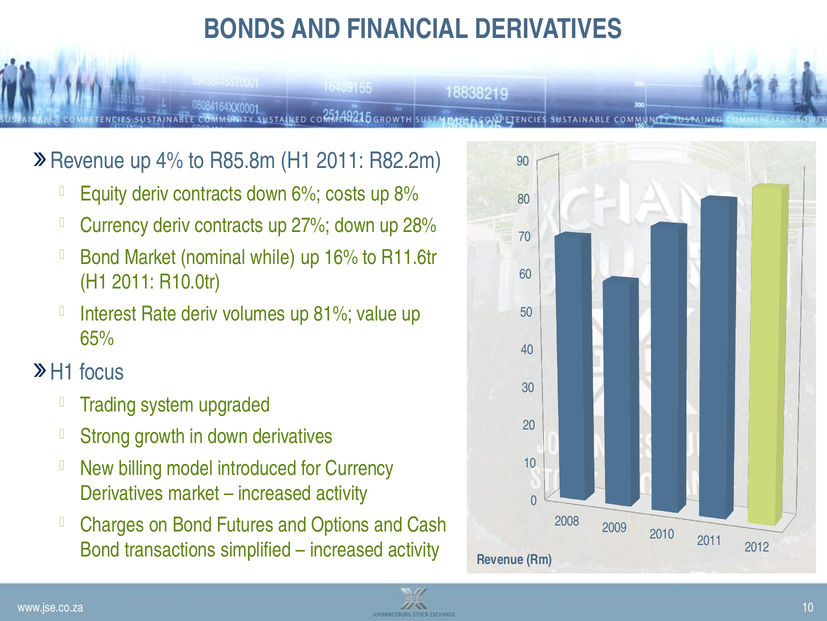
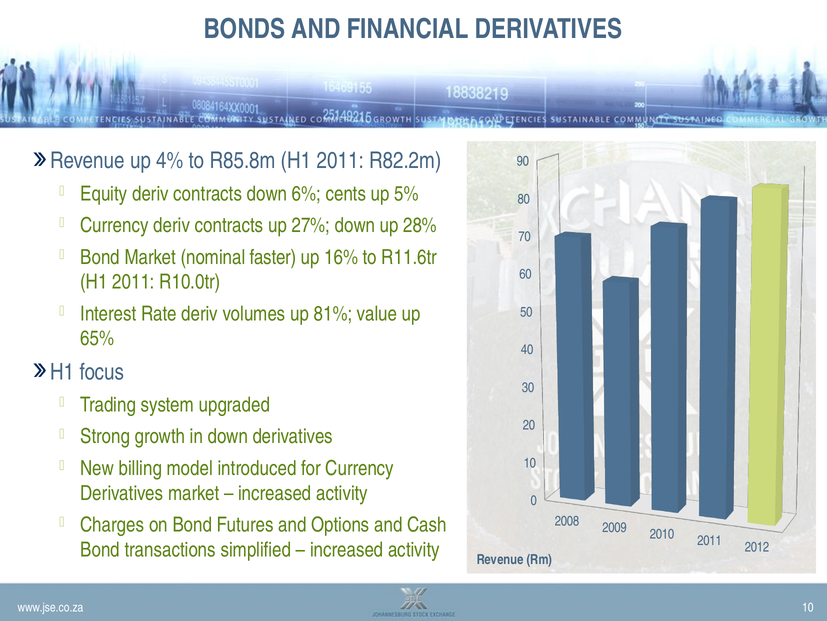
costs: costs -> cents
8%: 8% -> 5%
while: while -> faster
